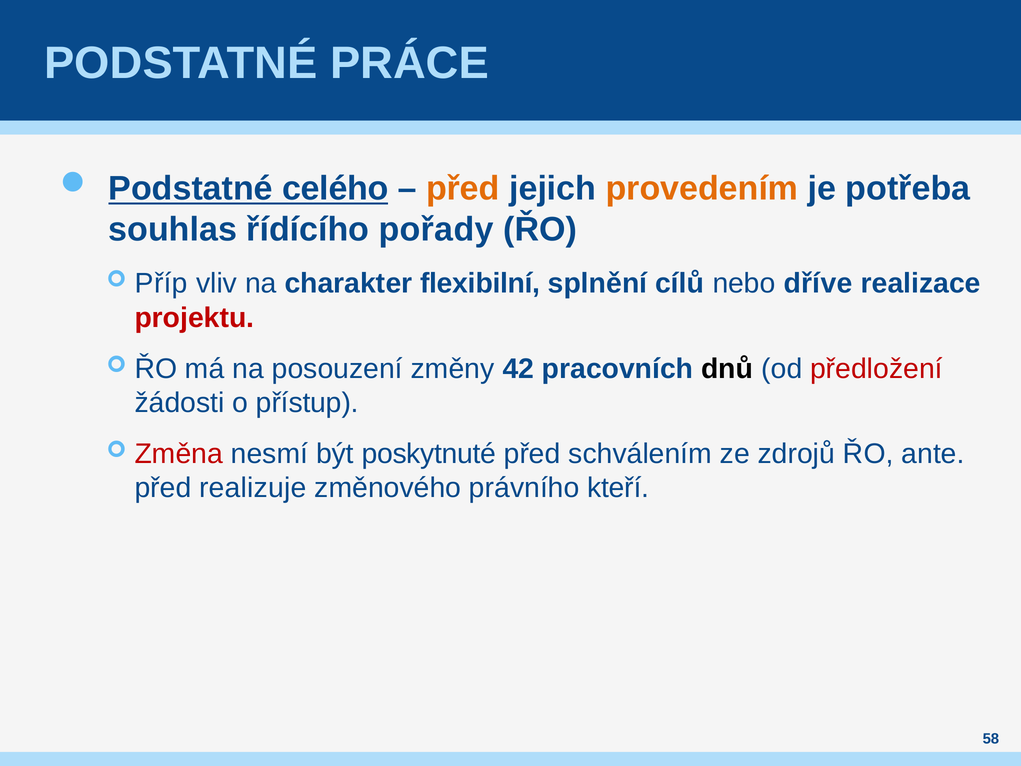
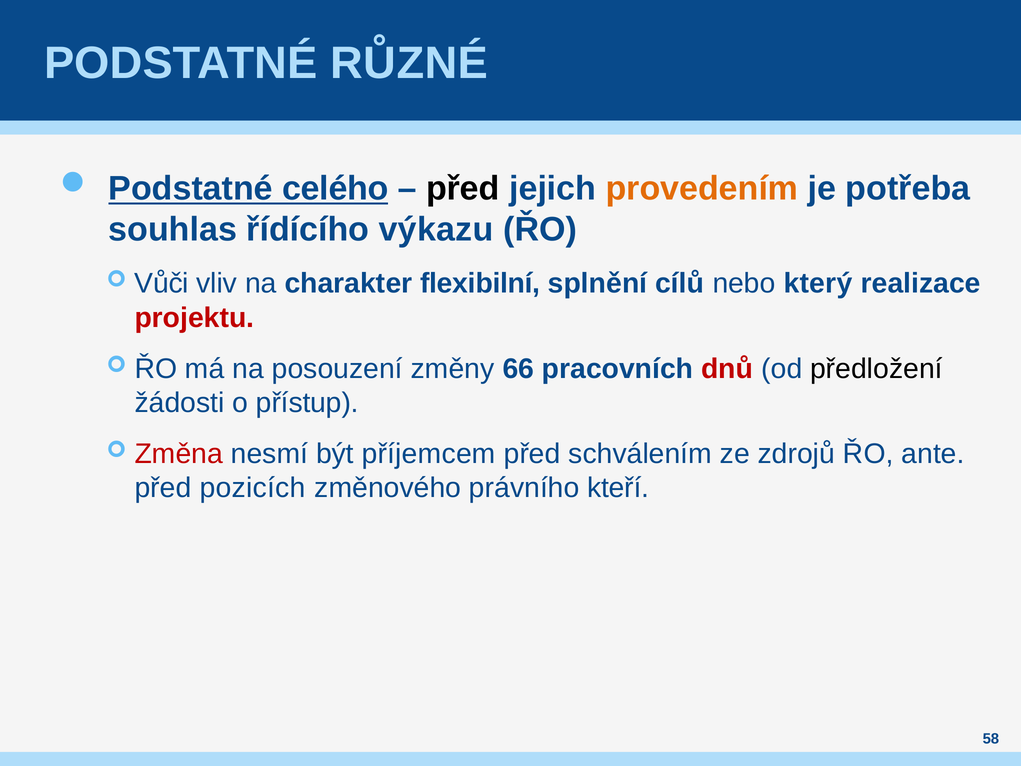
PRÁCE: PRÁCE -> RŮZNÉ
před at (463, 189) colour: orange -> black
pořady: pořady -> výkazu
Příp: Příp -> Vůči
dříve: dříve -> který
42: 42 -> 66
dnů colour: black -> red
předložení colour: red -> black
poskytnuté: poskytnuté -> příjemcem
realizuje: realizuje -> pozicích
